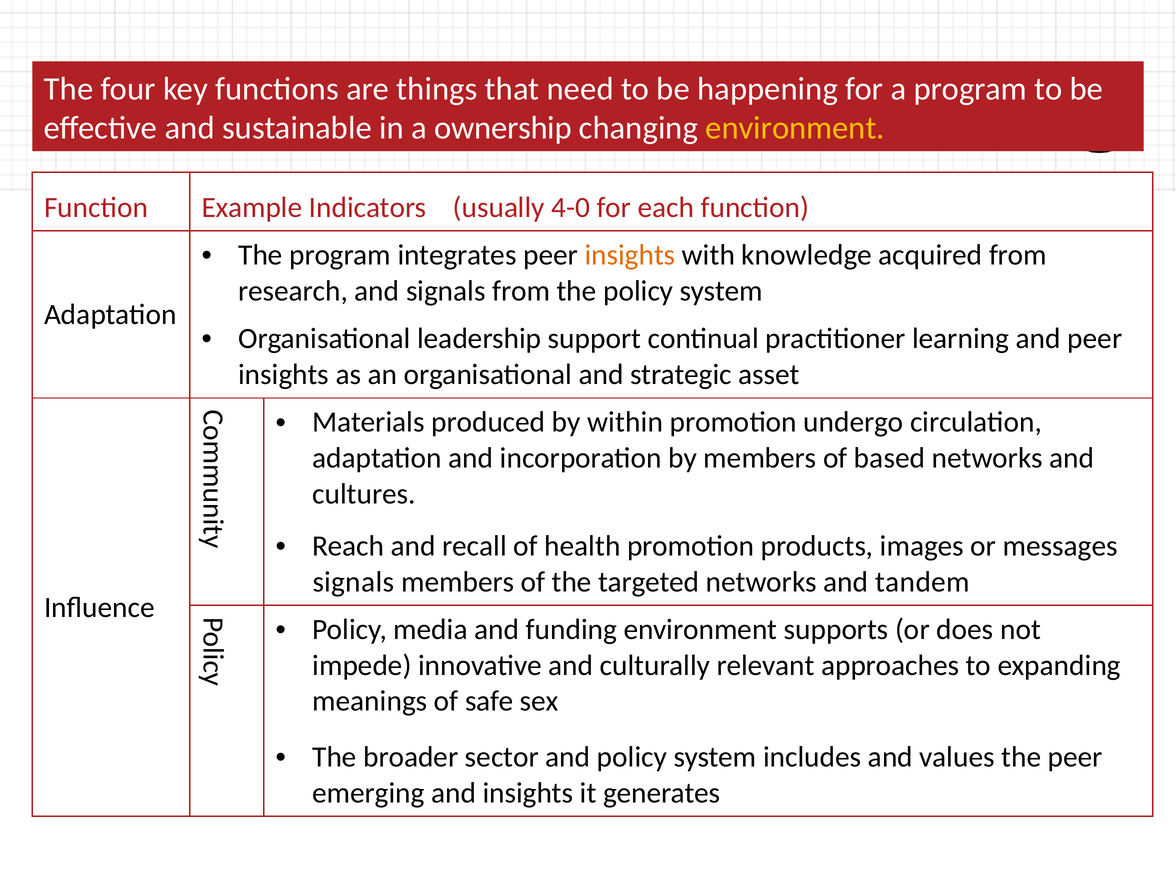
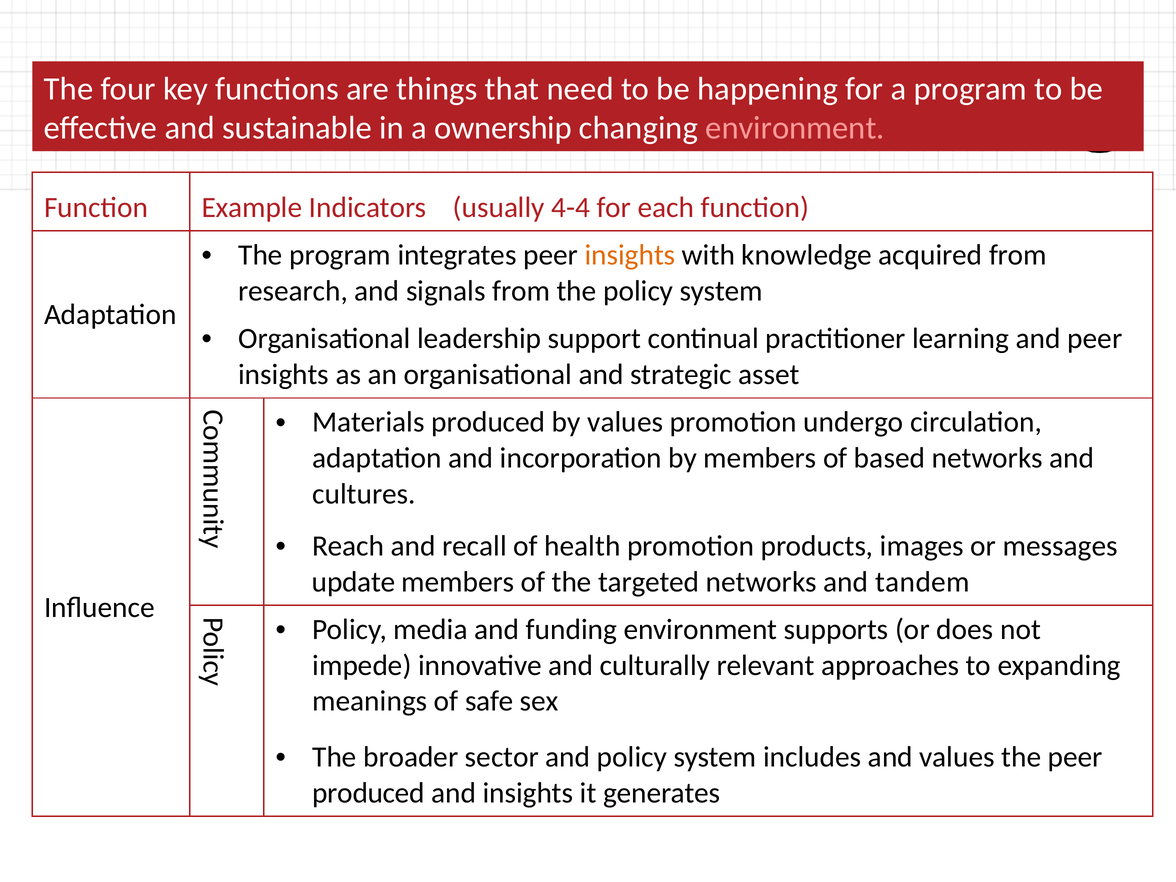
environment at (795, 128) colour: yellow -> pink
4-0: 4-0 -> 4-4
by within: within -> values
signals at (353, 582): signals -> update
emerging at (368, 793): emerging -> produced
